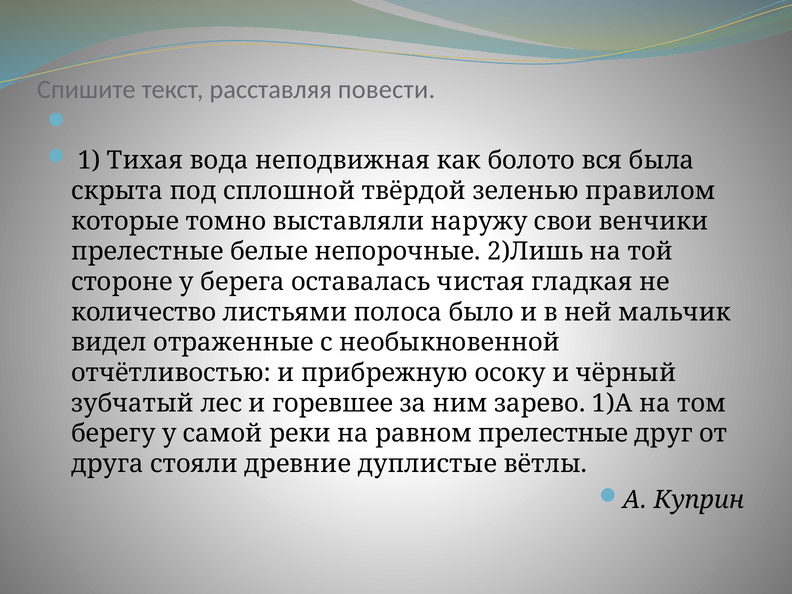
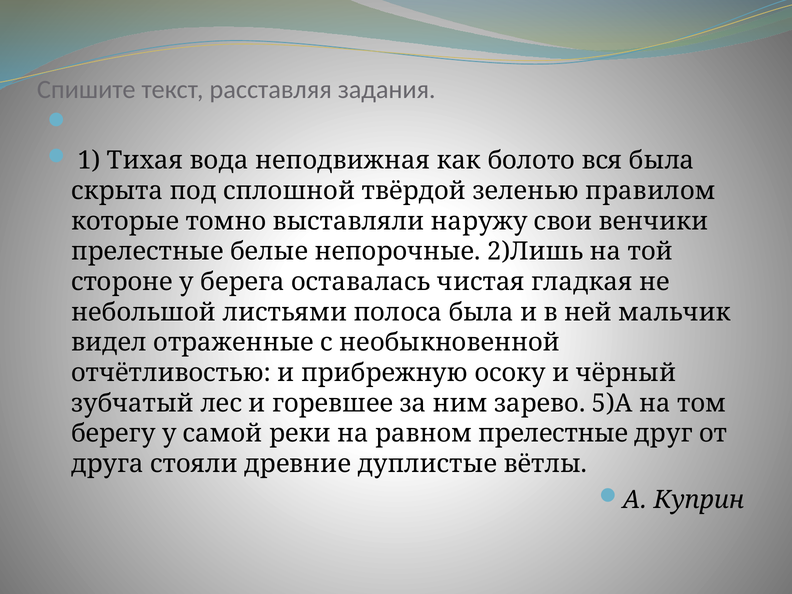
повести: повести -> задания
количество: количество -> небольшой
полоса было: было -> была
1)А: 1)А -> 5)А
